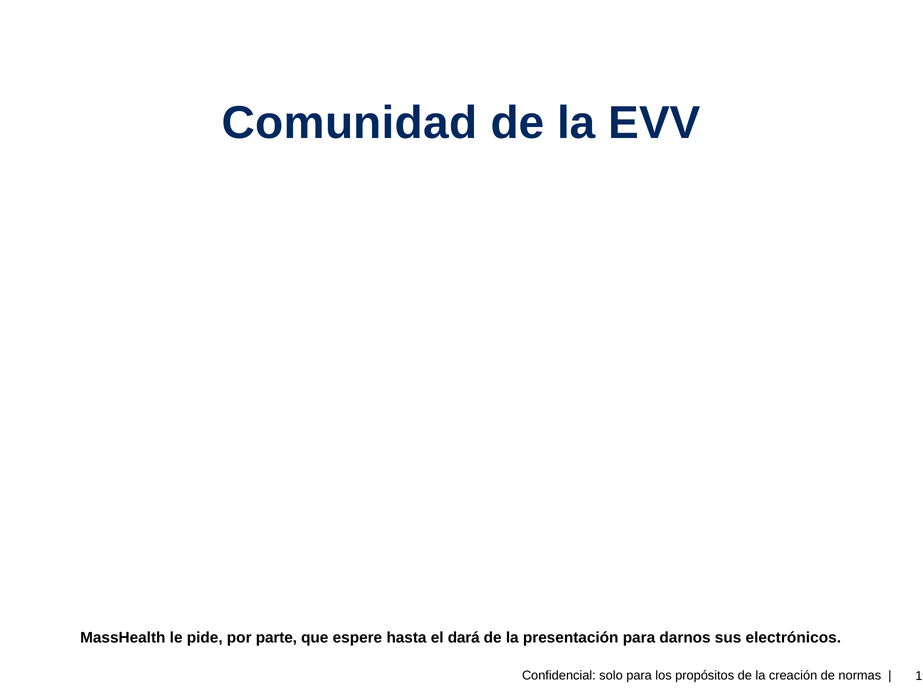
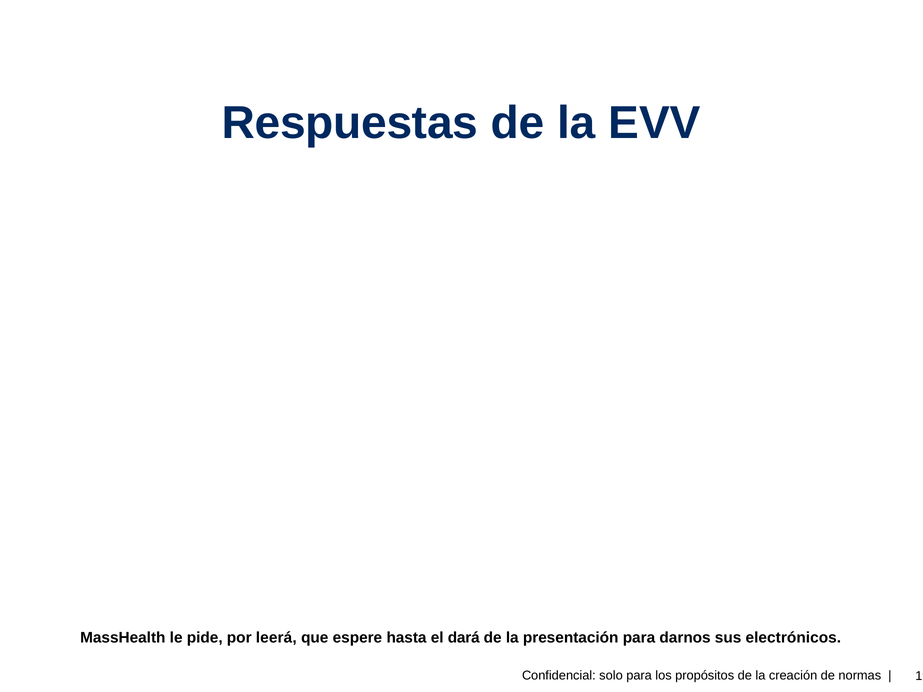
Comunidad: Comunidad -> Respuestas
parte: parte -> leerá
